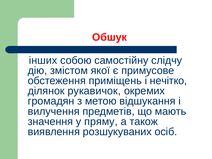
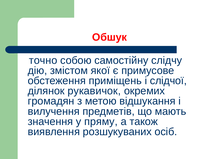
інших: інших -> точно
нечітко: нечітко -> слідчої
